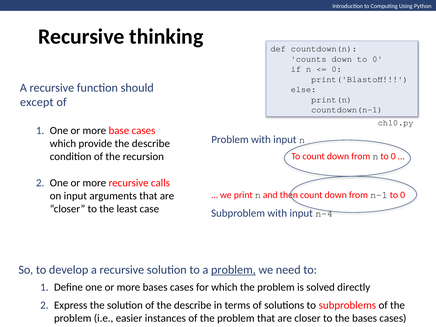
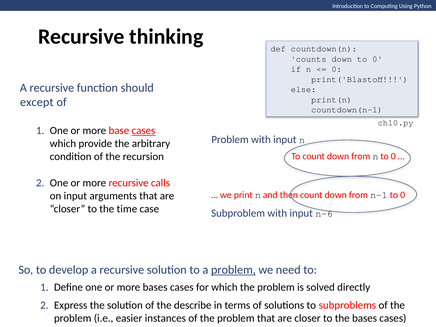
cases at (143, 130) underline: none -> present
provide the describe: describe -> arbitrary
least: least -> time
n-4: n-4 -> n-6
